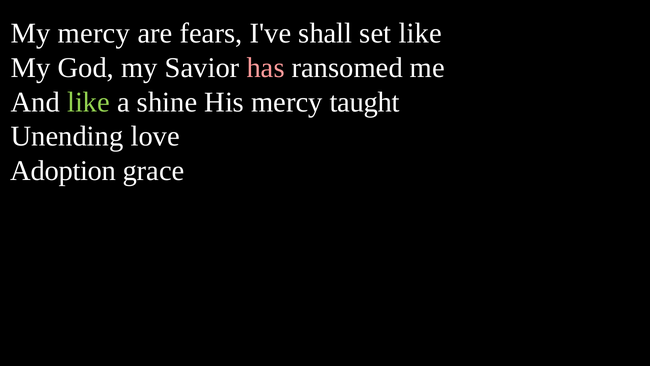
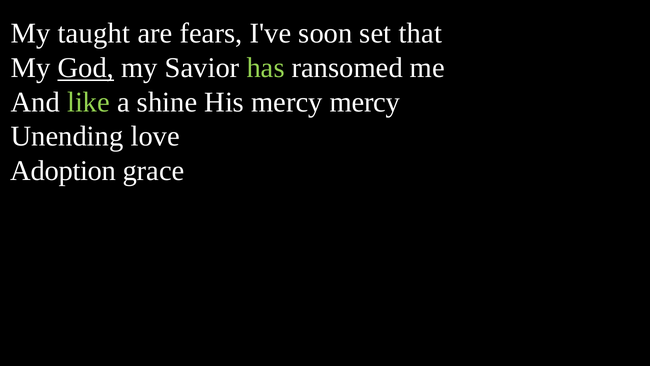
My mercy: mercy -> taught
shall: shall -> soon
set like: like -> that
God underline: none -> present
has colour: pink -> light green
mercy taught: taught -> mercy
